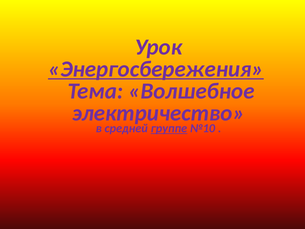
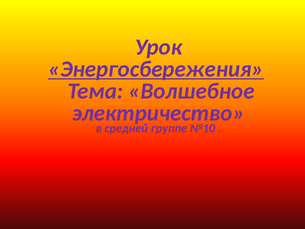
группе underline: present -> none
